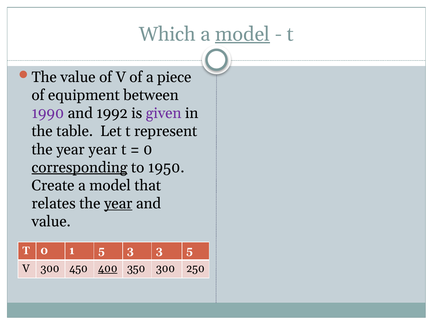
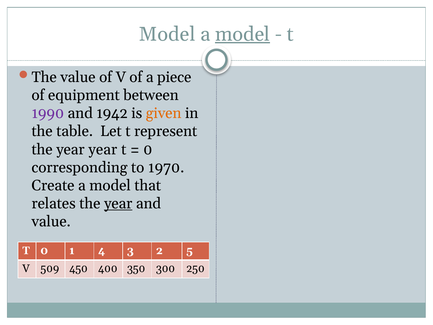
Which at (167, 34): Which -> Model
1992: 1992 -> 1942
given colour: purple -> orange
corresponding underline: present -> none
1950: 1950 -> 1970
1 5: 5 -> 4
3 3: 3 -> 2
V 300: 300 -> 509
400 underline: present -> none
